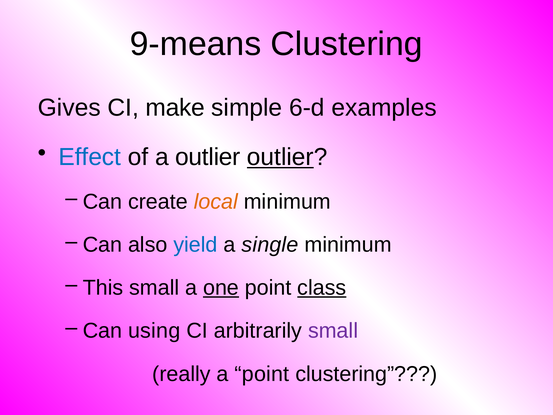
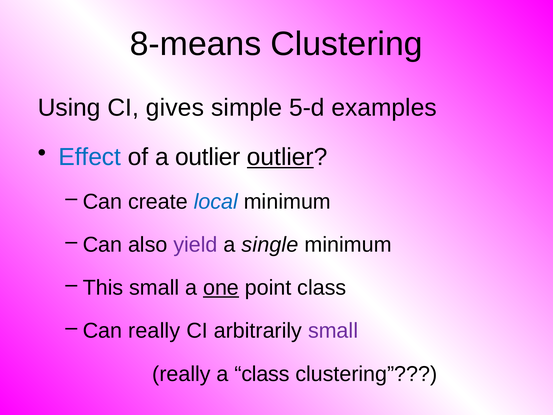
9-means: 9-means -> 8-means
Gives: Gives -> Using
make: make -> gives
6-d: 6-d -> 5-d
local colour: orange -> blue
yield colour: blue -> purple
class at (322, 288) underline: present -> none
Can using: using -> really
a point: point -> class
